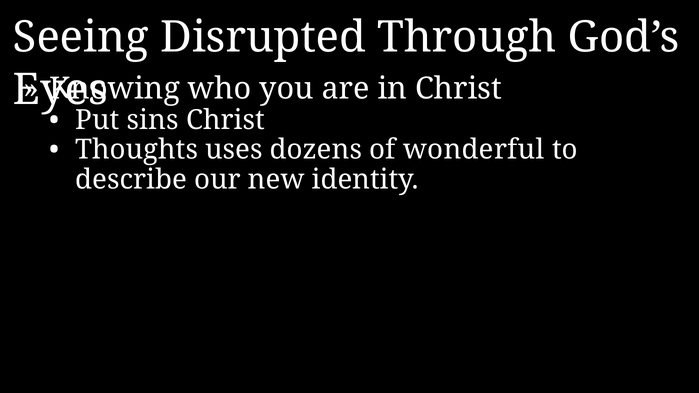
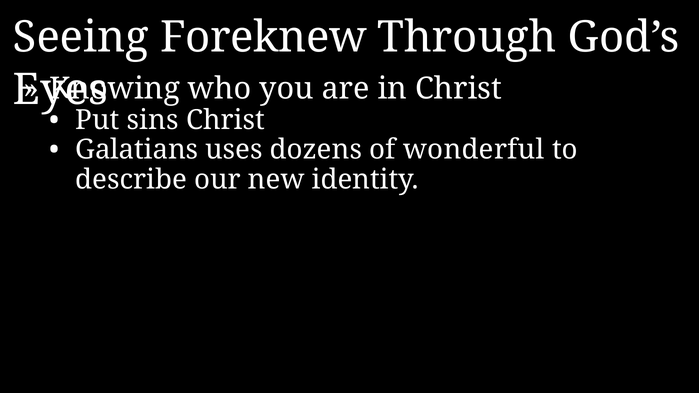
Disrupted: Disrupted -> Foreknew
Thoughts: Thoughts -> Galatians
